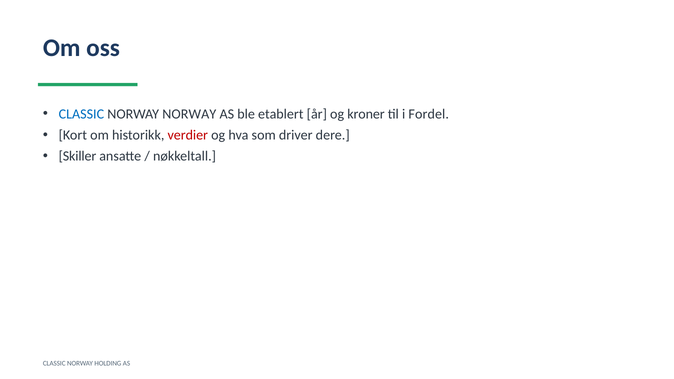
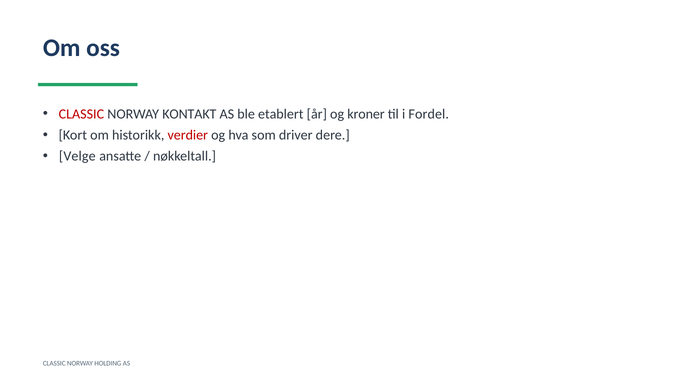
CLASSIC at (81, 114) colour: blue -> red
NORWAY NORWAY: NORWAY -> KONTAKT
Skiller: Skiller -> Velge
